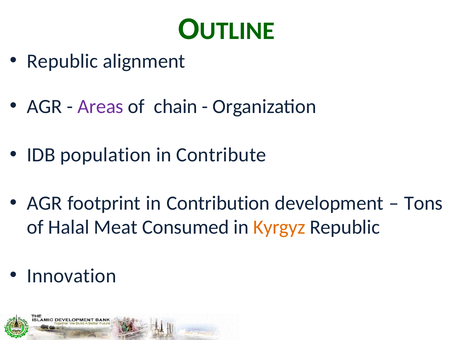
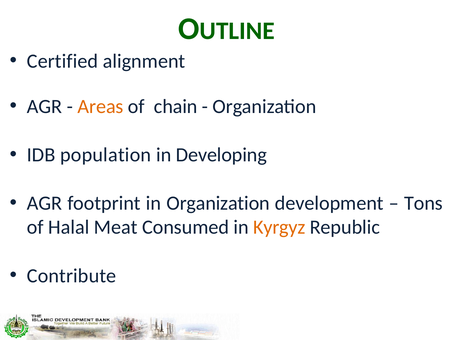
Republic at (63, 61): Republic -> Certified
Areas colour: purple -> orange
Contribute: Contribute -> Developing
in Contribution: Contribution -> Organization
Innovation: Innovation -> Contribute
